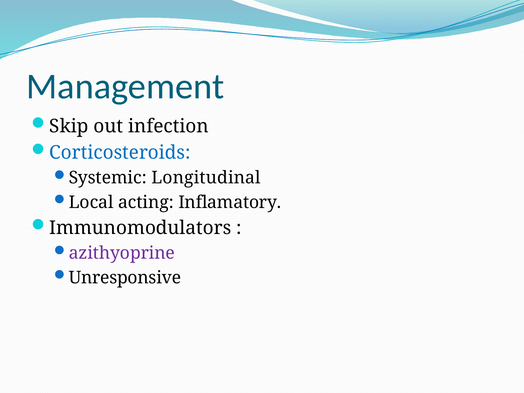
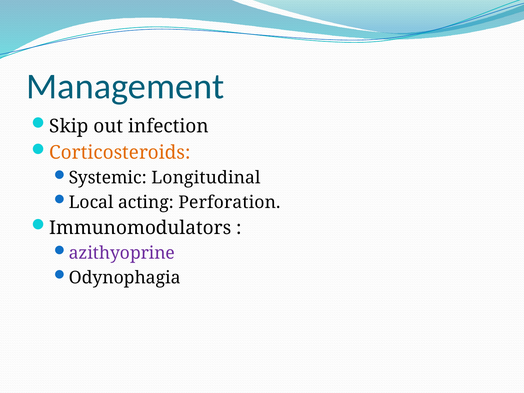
Corticosteroids colour: blue -> orange
Inflamatory: Inflamatory -> Perforation
Unresponsive: Unresponsive -> Odynophagia
